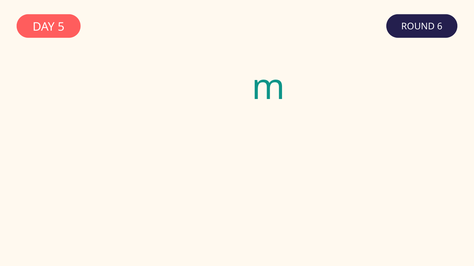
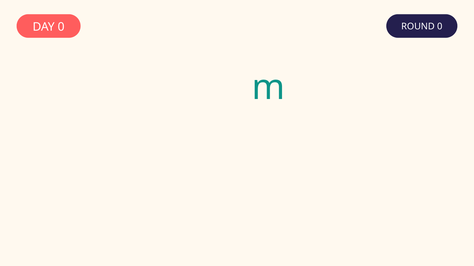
DAY 5: 5 -> 0
ROUND 6: 6 -> 0
